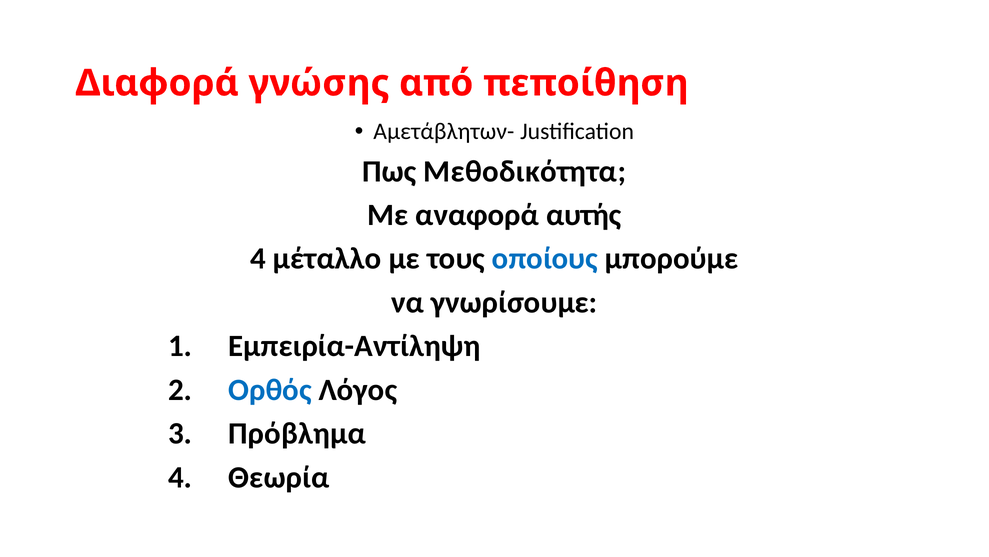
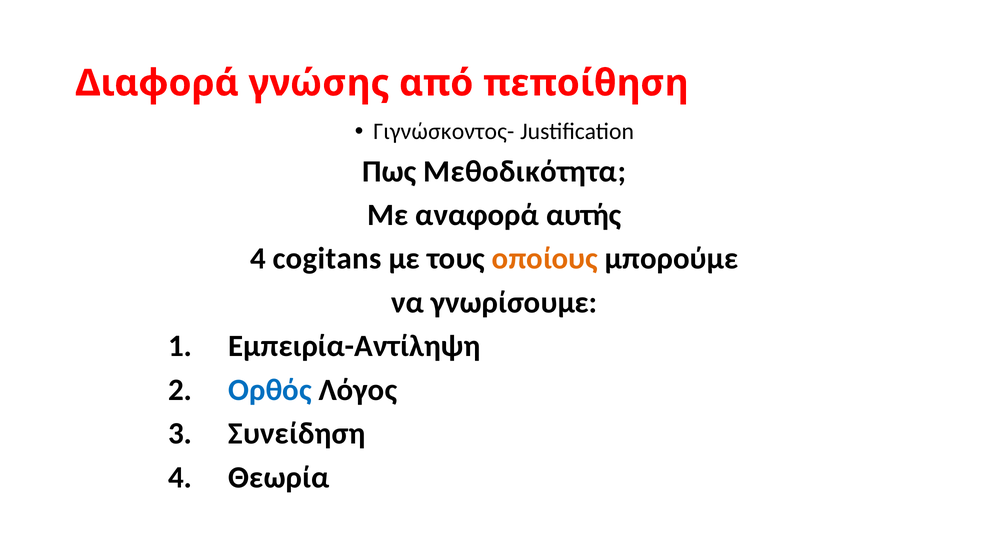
Αμετάβλητων-: Αμετάβλητων- -> Γιγνώσκοντος-
μέταλλο: μέταλλο -> cogitans
οποίους colour: blue -> orange
Πρόβλημα: Πρόβλημα -> Συνείδηση
